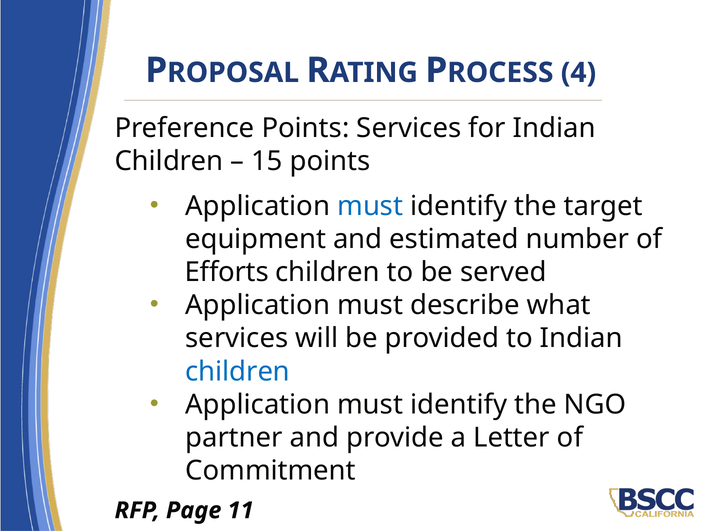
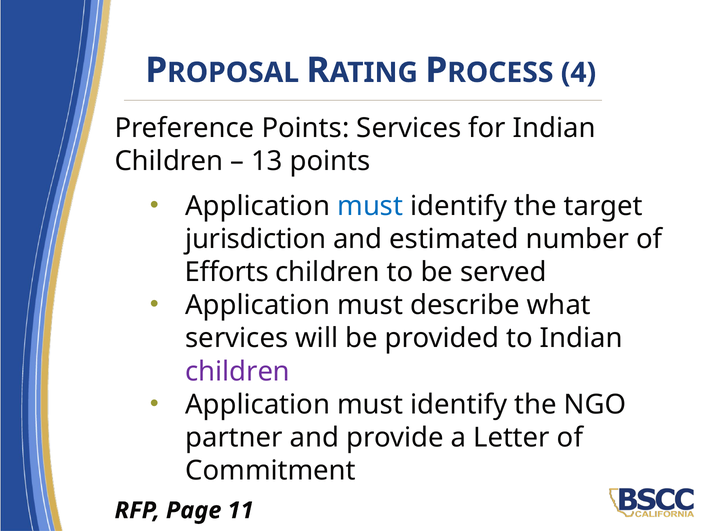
15: 15 -> 13
equipment: equipment -> jurisdiction
children at (238, 371) colour: blue -> purple
